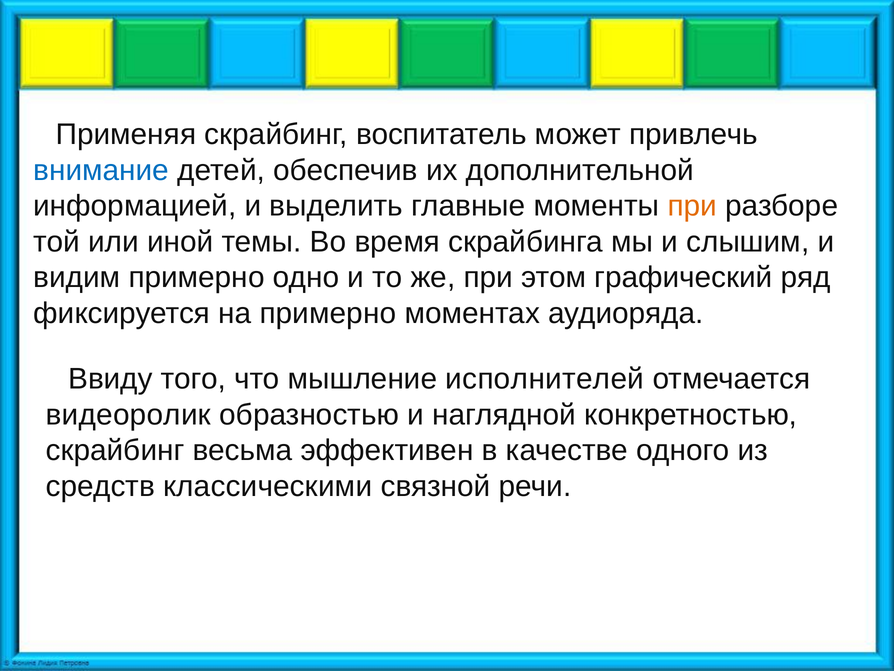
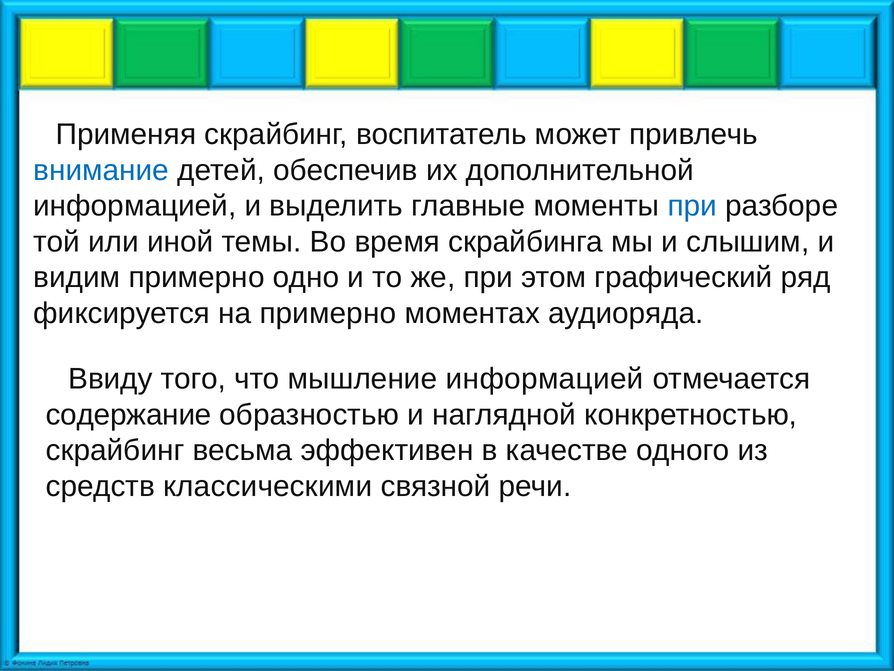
при at (692, 206) colour: orange -> blue
мышление исполнителей: исполнителей -> информацией
видеоролик: видеоролик -> содержание
